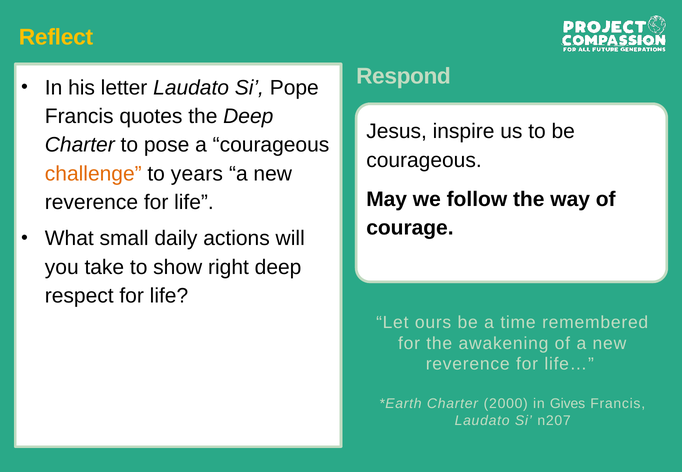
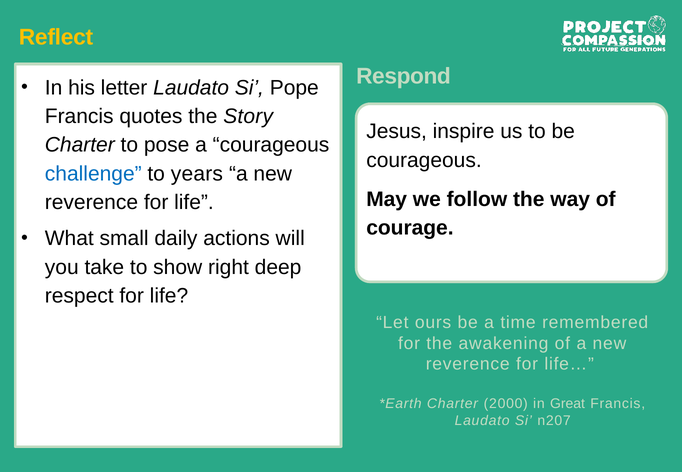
the Deep: Deep -> Story
challenge colour: orange -> blue
Gives: Gives -> Great
